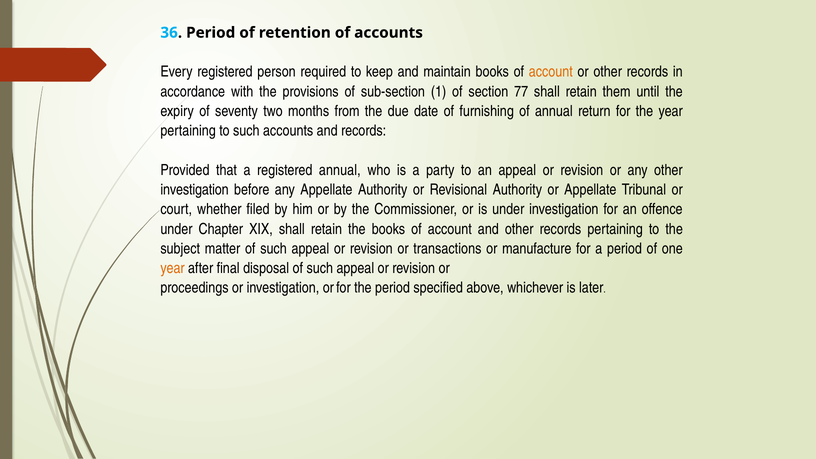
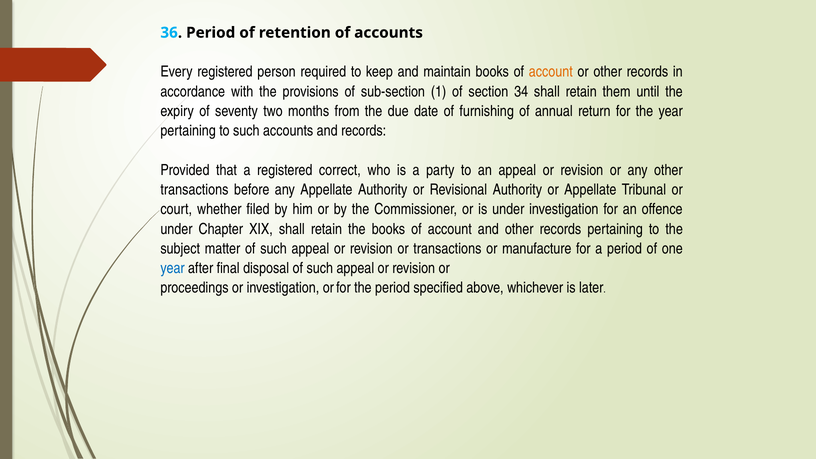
77: 77 -> 34
registered annual: annual -> correct
investigation at (195, 190): investigation -> transactions
year at (173, 268) colour: orange -> blue
